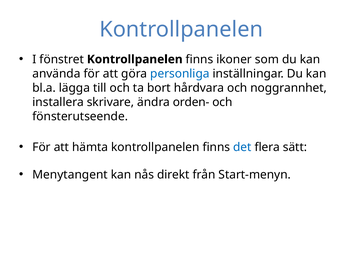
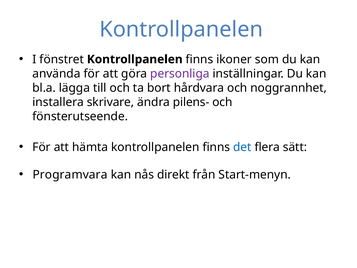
personliga colour: blue -> purple
orden-: orden- -> pilens-
Menytangent: Menytangent -> Programvara
